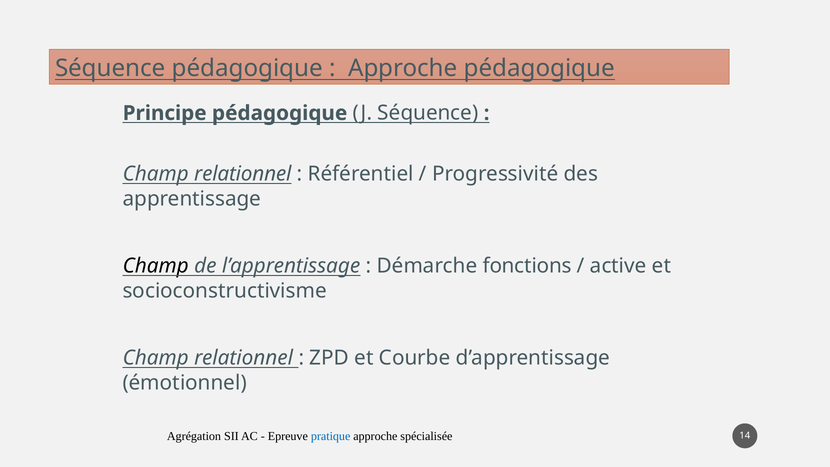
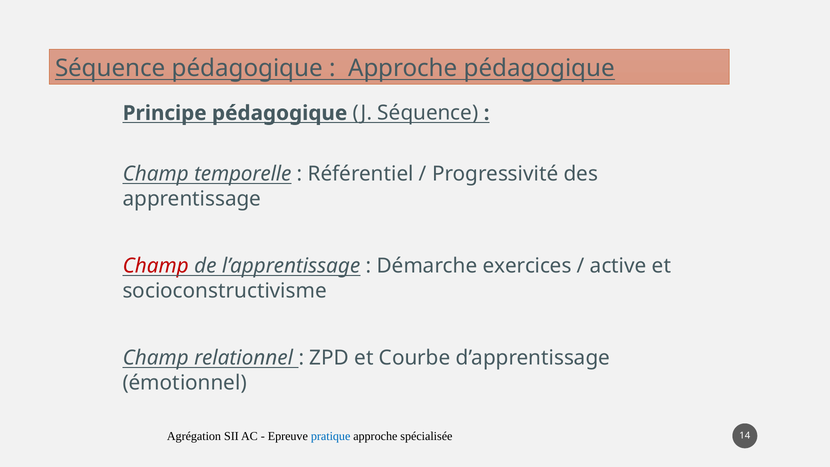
relationnel at (243, 174): relationnel -> temporelle
Champ at (156, 266) colour: black -> red
fonctions: fonctions -> exercices
